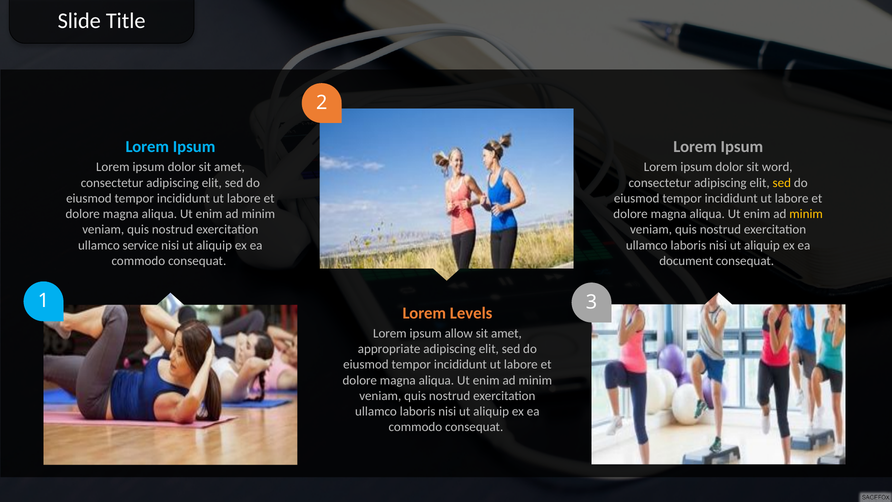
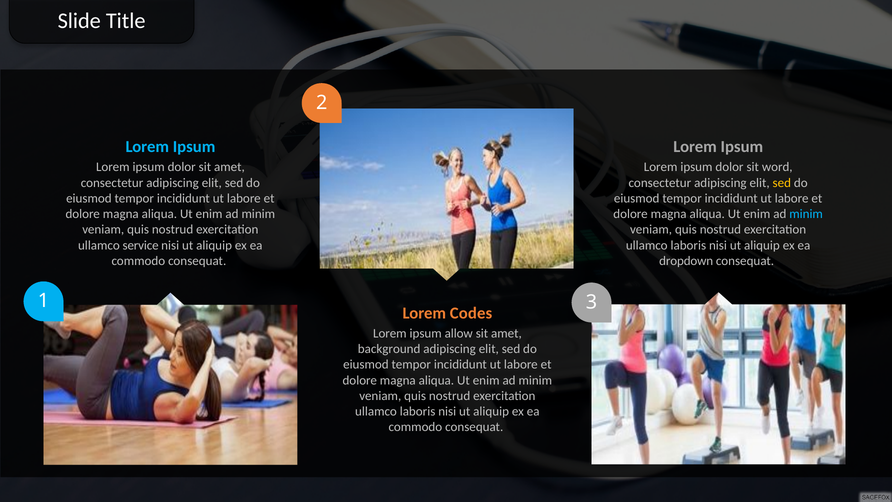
minim at (806, 214) colour: yellow -> light blue
document: document -> dropdown
Levels: Levels -> Codes
appropriate: appropriate -> background
